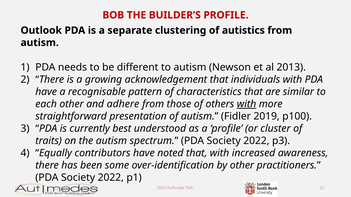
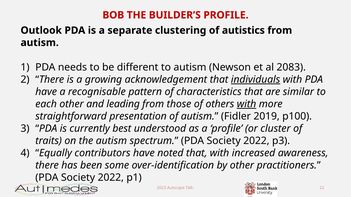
2013: 2013 -> 2083
individuals underline: none -> present
adhere: adhere -> leading
